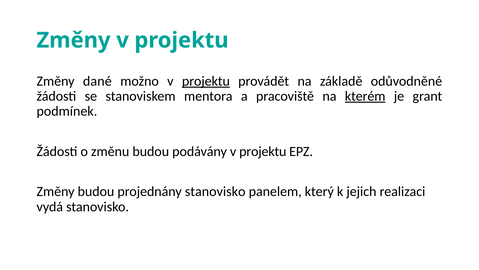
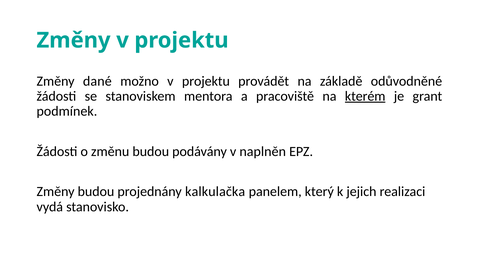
projektu at (206, 81) underline: present -> none
podávány v projektu: projektu -> naplněn
projednány stanovisko: stanovisko -> kalkulačka
